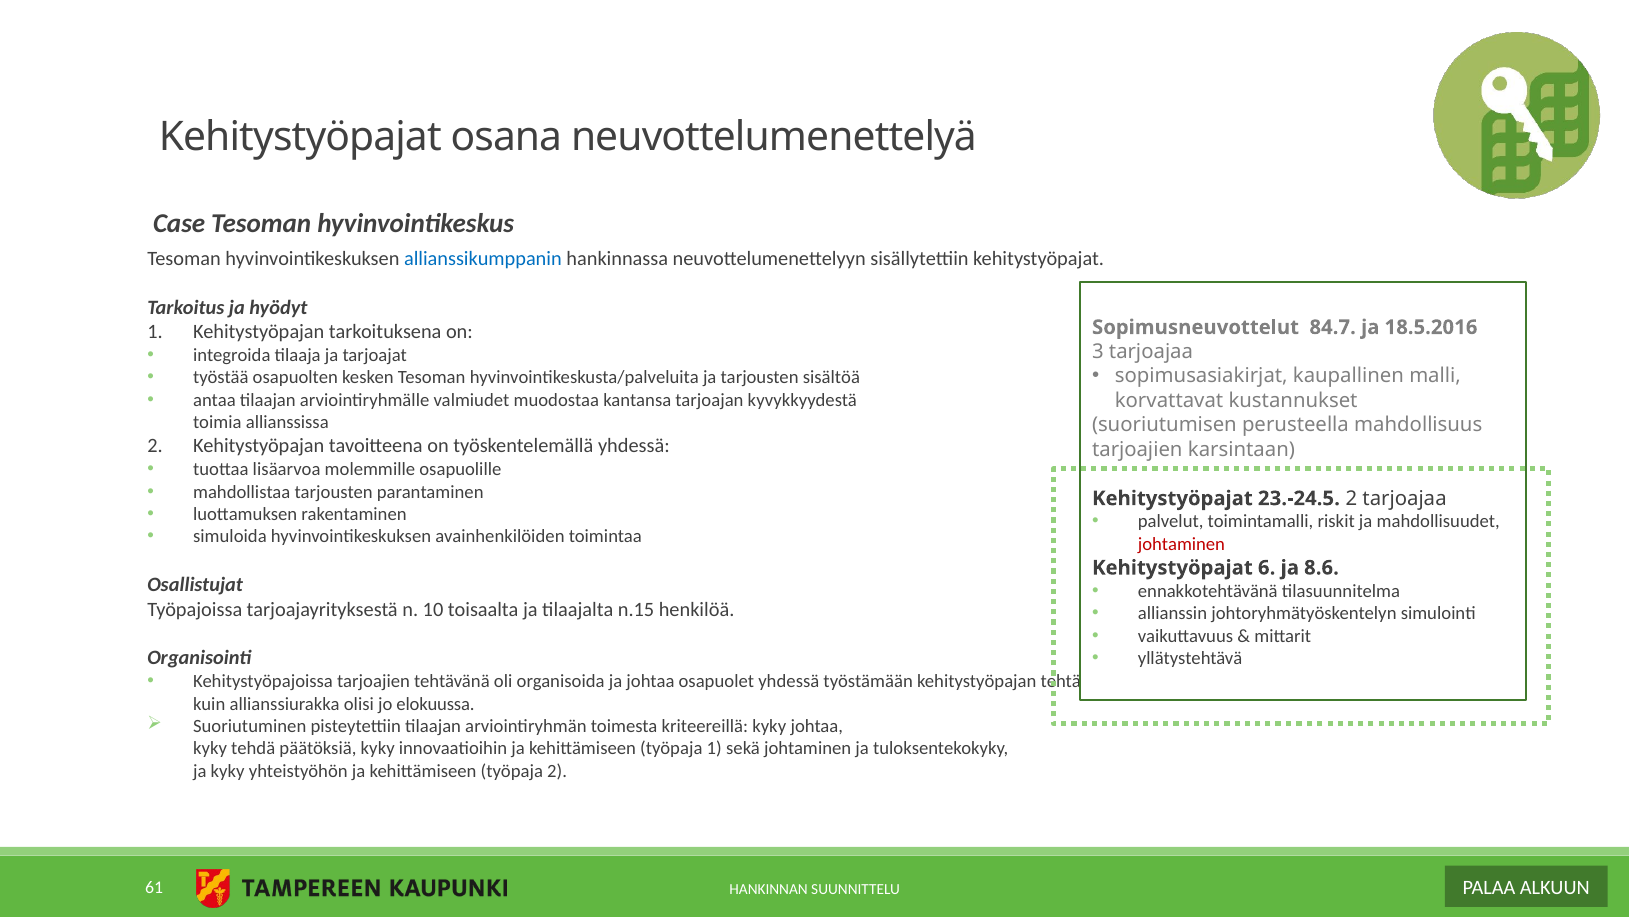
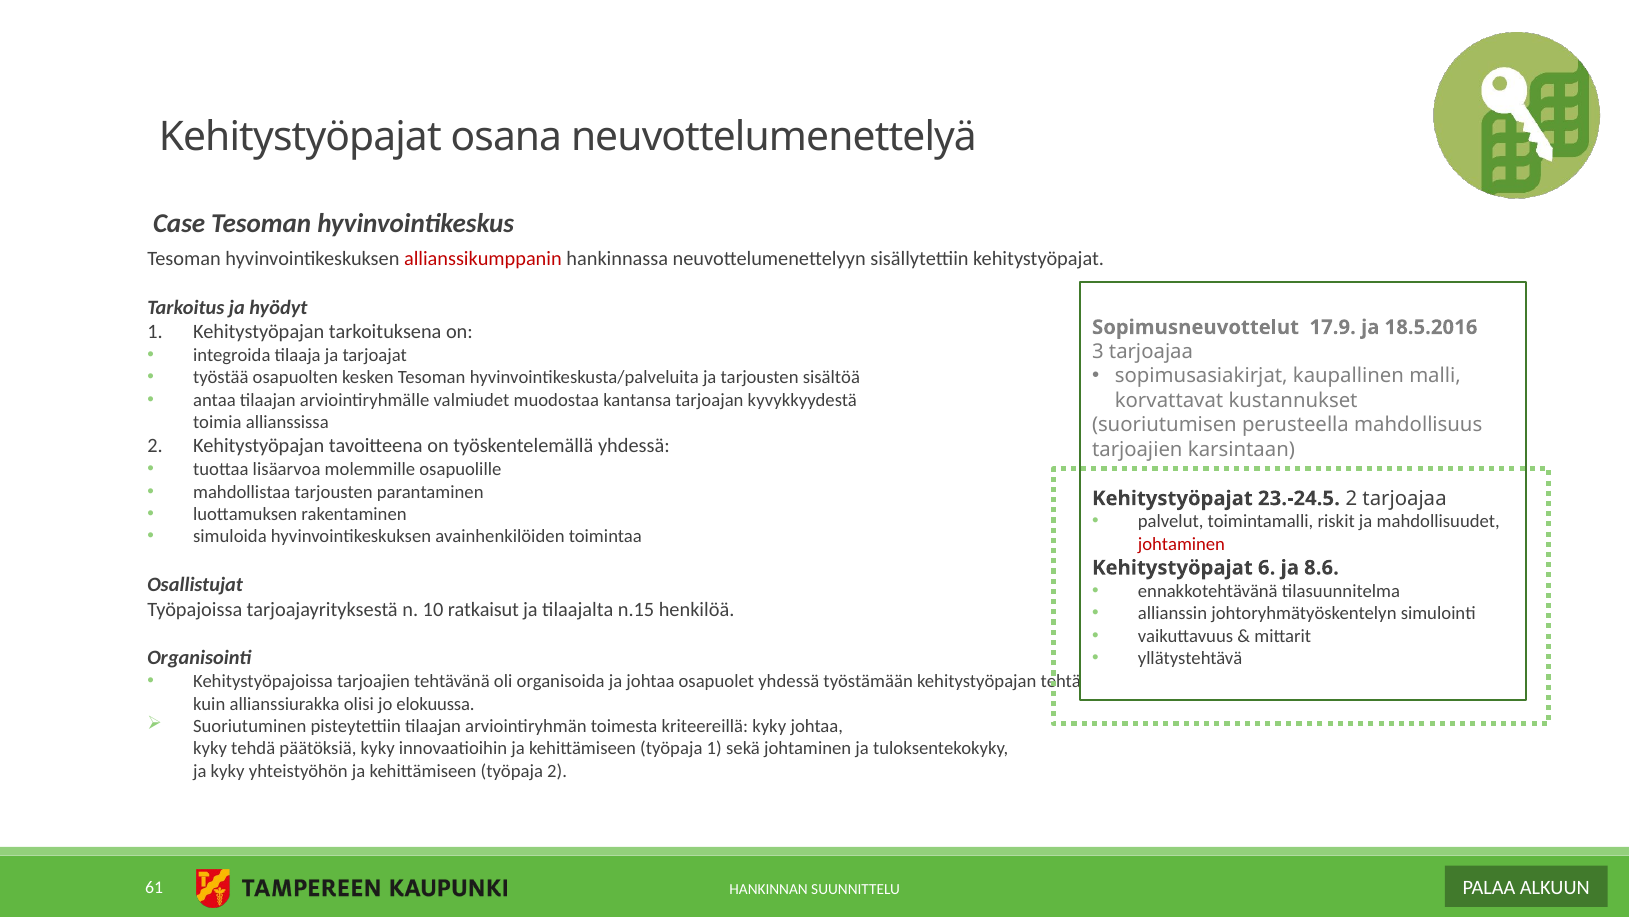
allianssikumppanin colour: blue -> red
84.7: 84.7 -> 17.9
toisaalta: toisaalta -> ratkaisut
